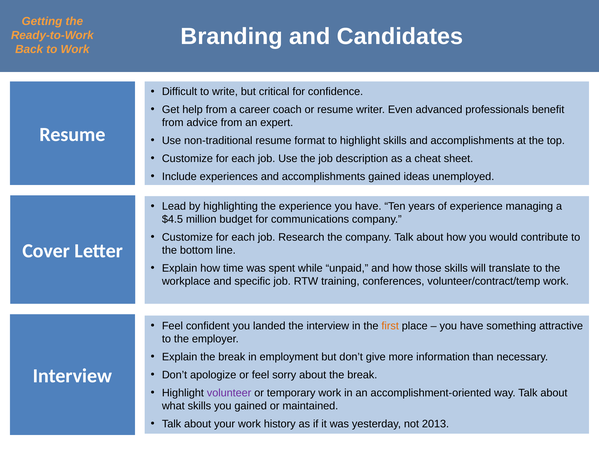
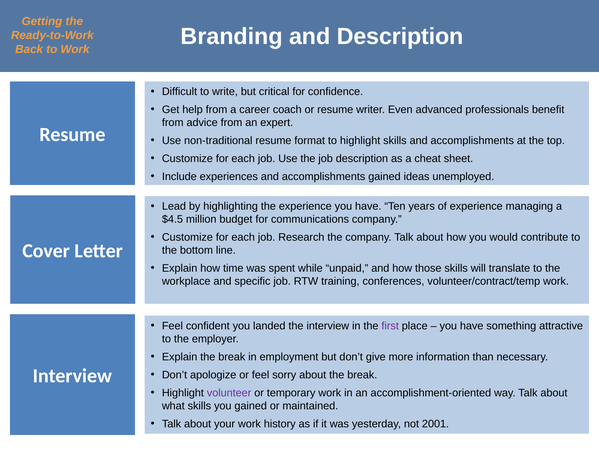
and Candidates: Candidates -> Description
first colour: orange -> purple
2013: 2013 -> 2001
